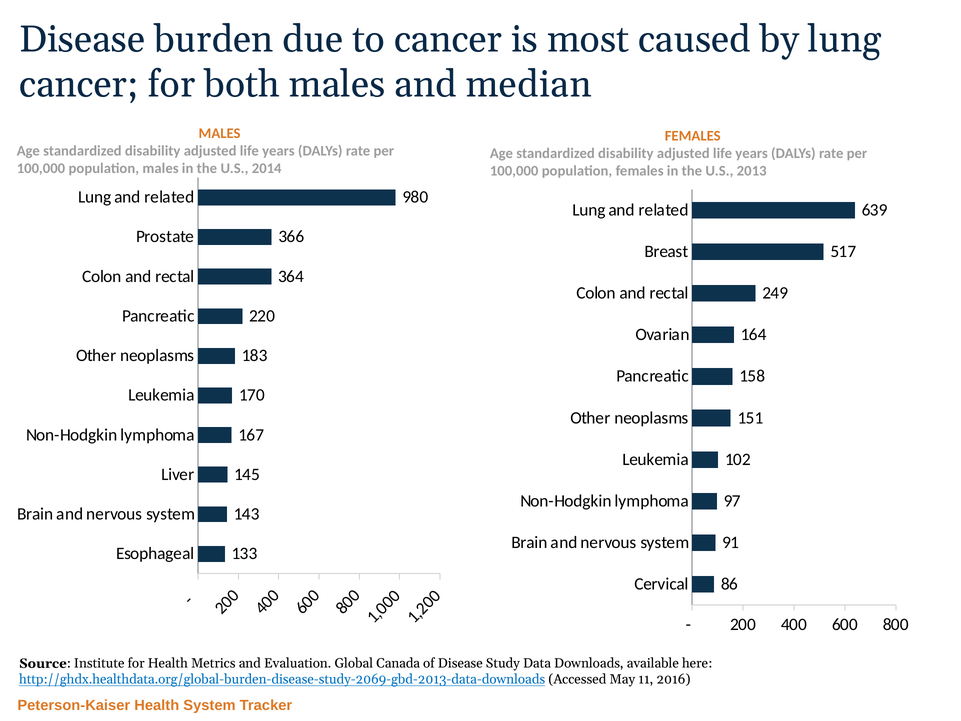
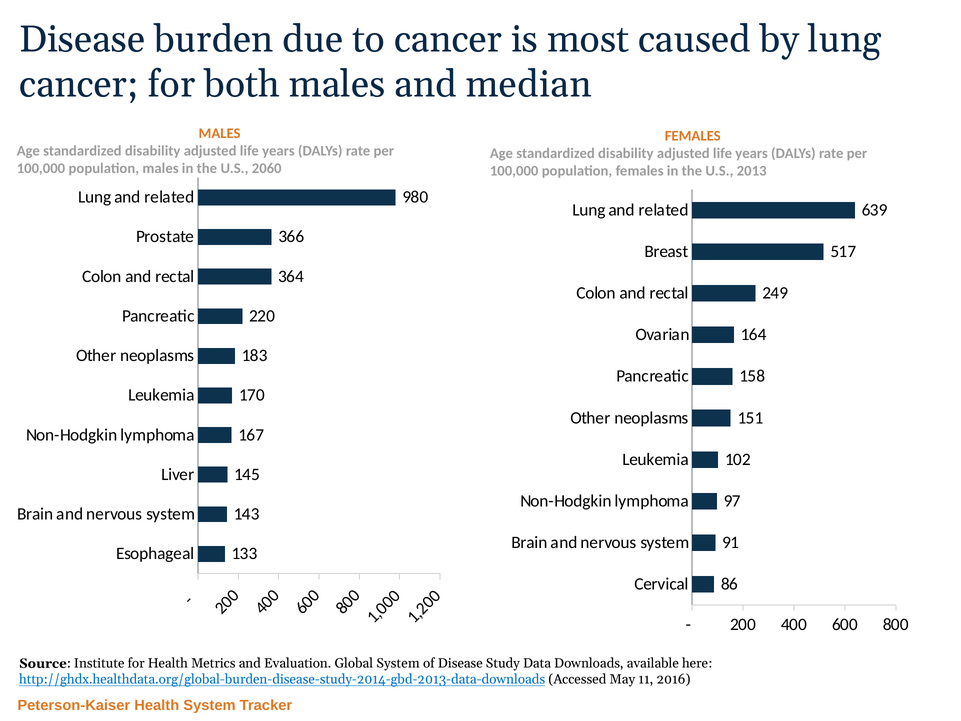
2014: 2014 -> 2060
Global Canada: Canada -> System
http://ghdx.healthdata.org/global-burden-disease-study-2069-gbd-2013-data-downloads: http://ghdx.healthdata.org/global-burden-disease-study-2069-gbd-2013-data-downloads -> http://ghdx.healthdata.org/global-burden-disease-study-2014-gbd-2013-data-downloads
